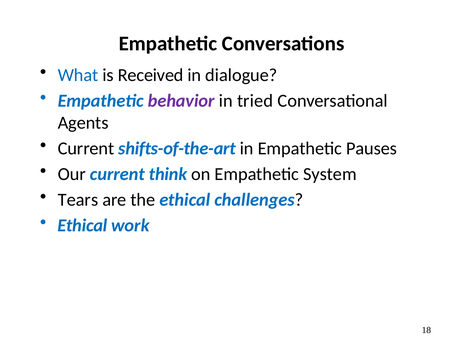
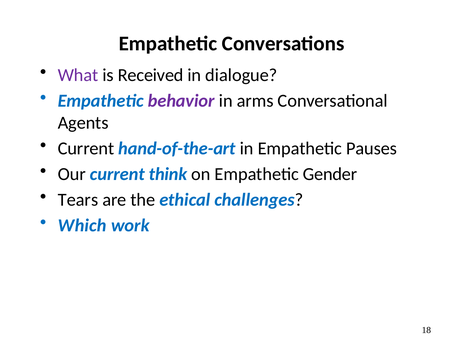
What colour: blue -> purple
tried: tried -> arms
shifts-of-the-art: shifts-of-the-art -> hand-of-the-art
System: System -> Gender
Ethical at (82, 226): Ethical -> Which
